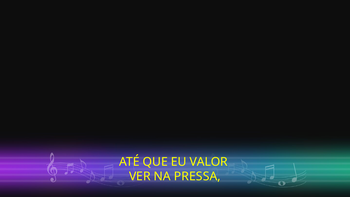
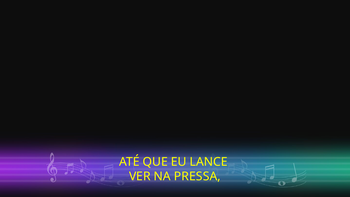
VALOR: VALOR -> LANCE
